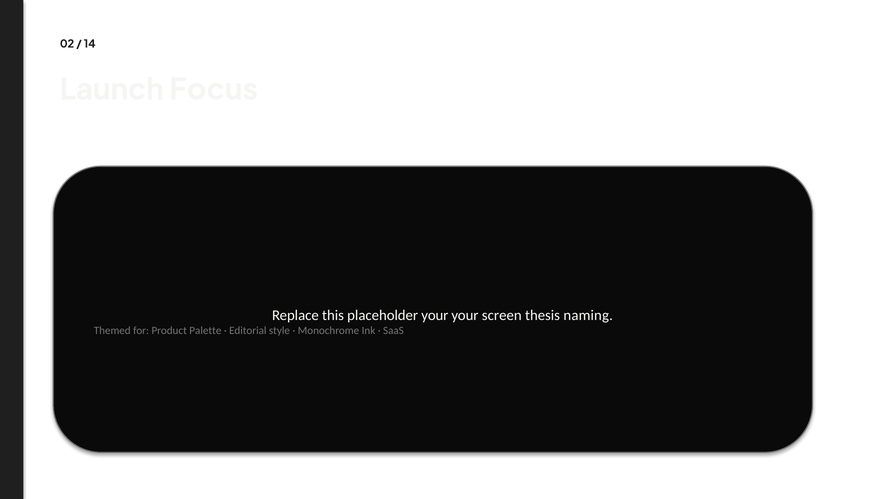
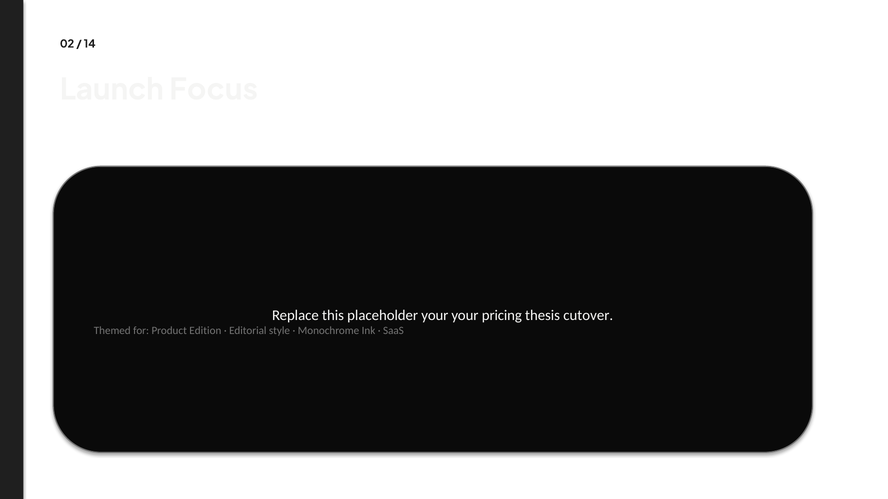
screen: screen -> pricing
naming: naming -> cutover
Palette: Palette -> Edition
